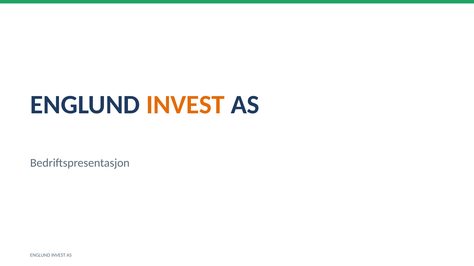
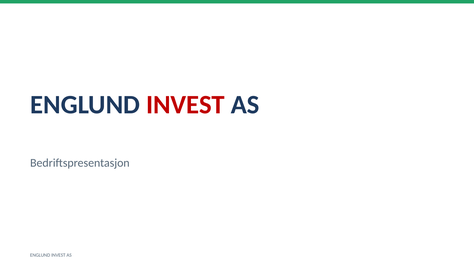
INVEST at (185, 105) colour: orange -> red
